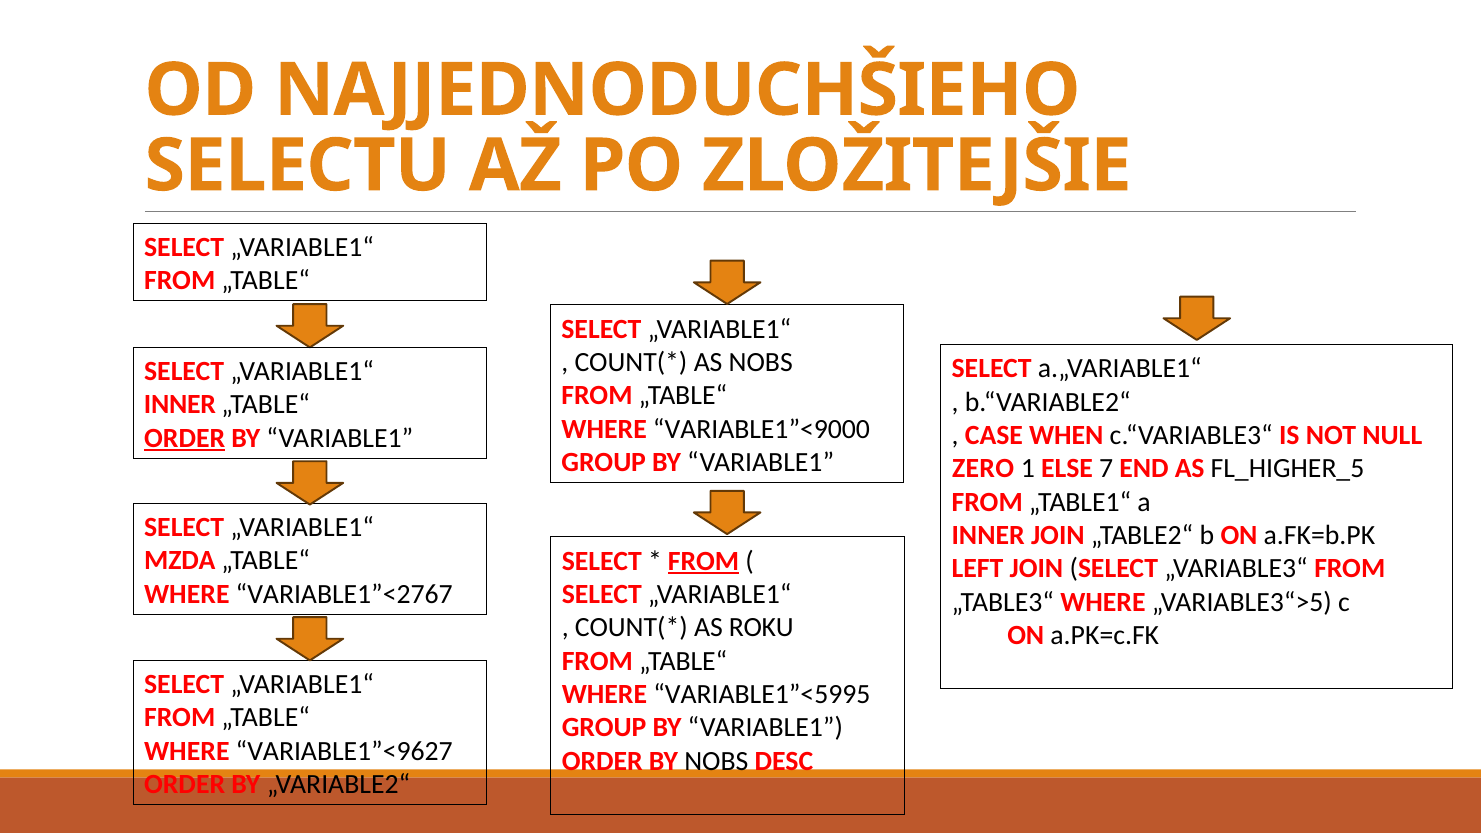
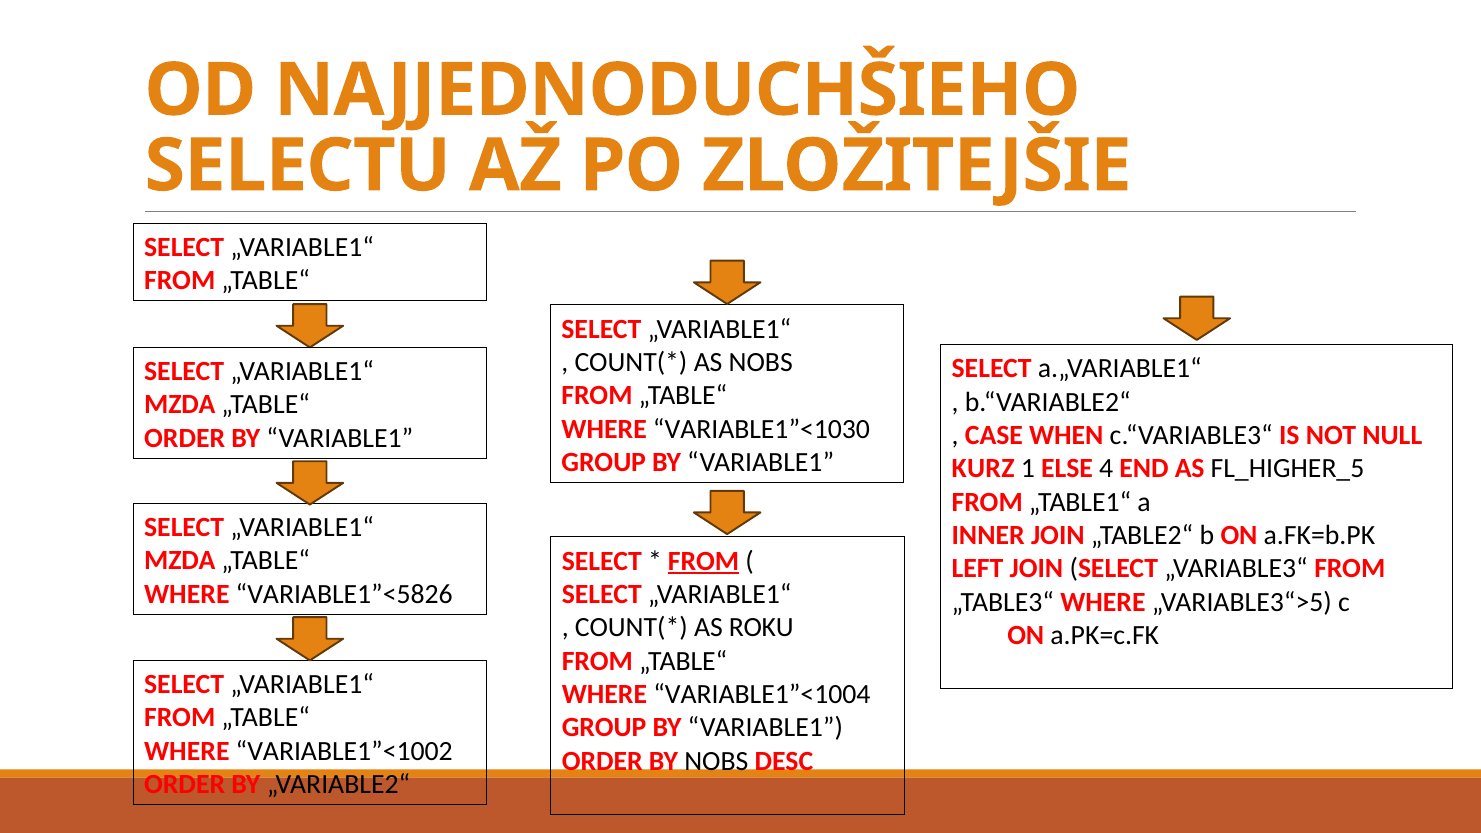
INNER at (180, 405): INNER -> MZDA
VARIABLE1”<9000: VARIABLE1”<9000 -> VARIABLE1”<1030
ORDER at (185, 438) underline: present -> none
ZERO: ZERO -> KURZ
7: 7 -> 4
VARIABLE1”<2767: VARIABLE1”<2767 -> VARIABLE1”<5826
VARIABLE1”<5995: VARIABLE1”<5995 -> VARIABLE1”<1004
VARIABLE1”<9627: VARIABLE1”<9627 -> VARIABLE1”<1002
